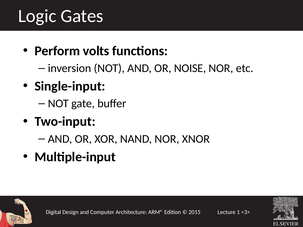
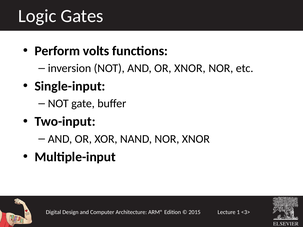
OR NOISE: NOISE -> XNOR
